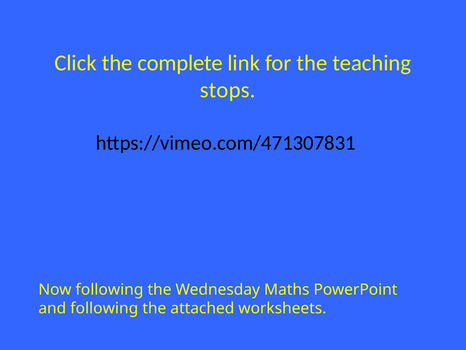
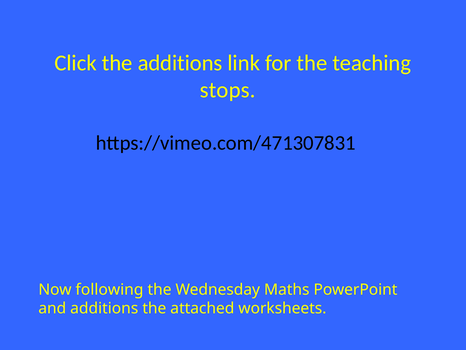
the complete: complete -> additions
and following: following -> additions
